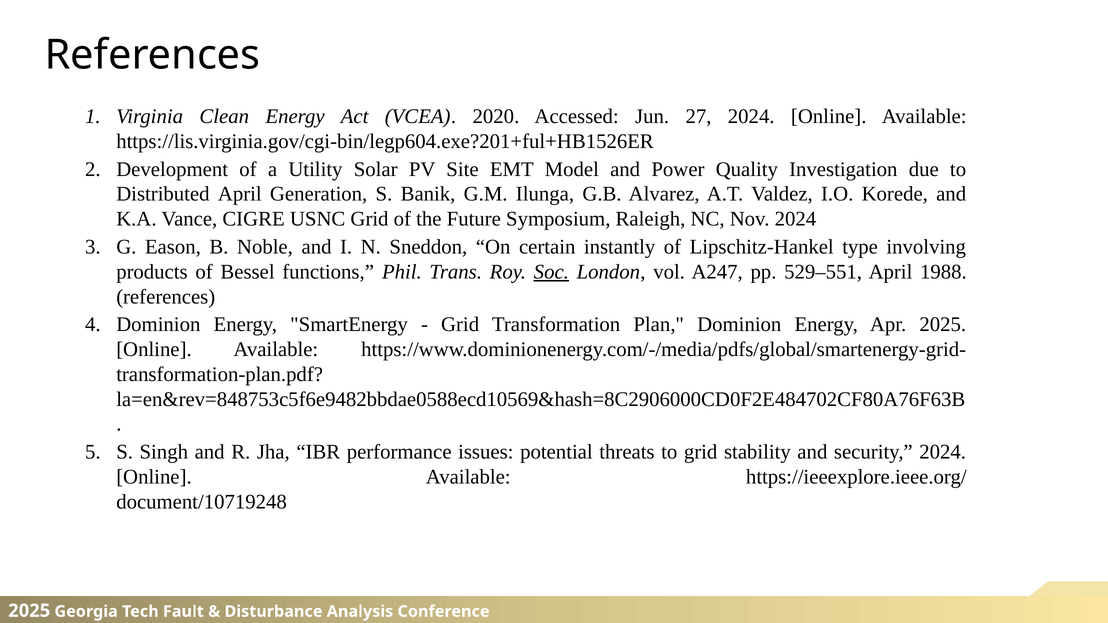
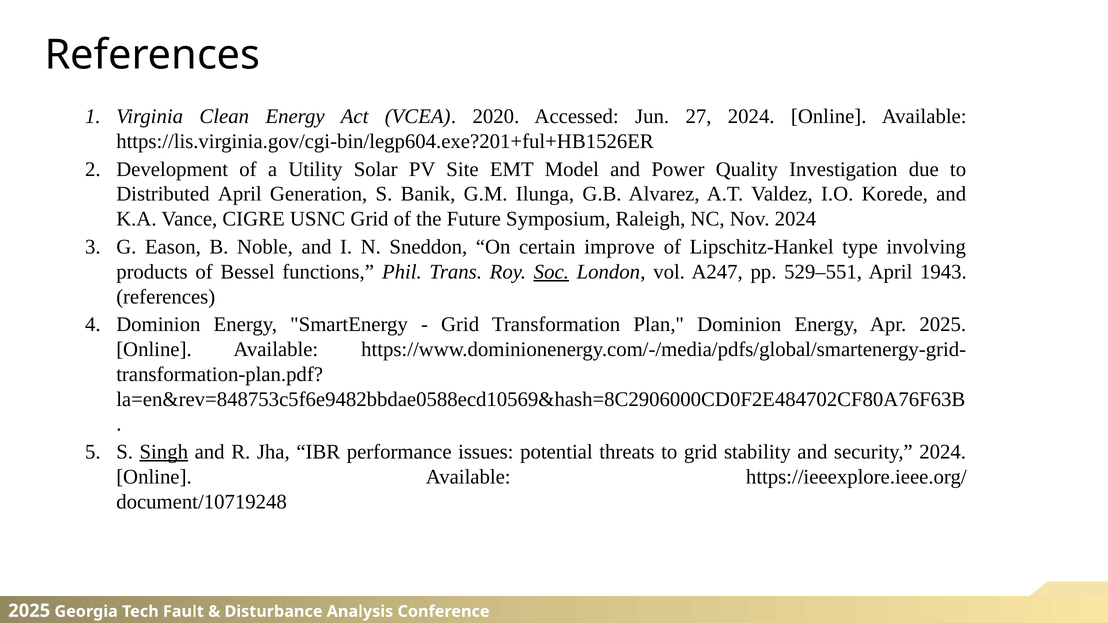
instantly: instantly -> improve
1988: 1988 -> 1943
Singh underline: none -> present
